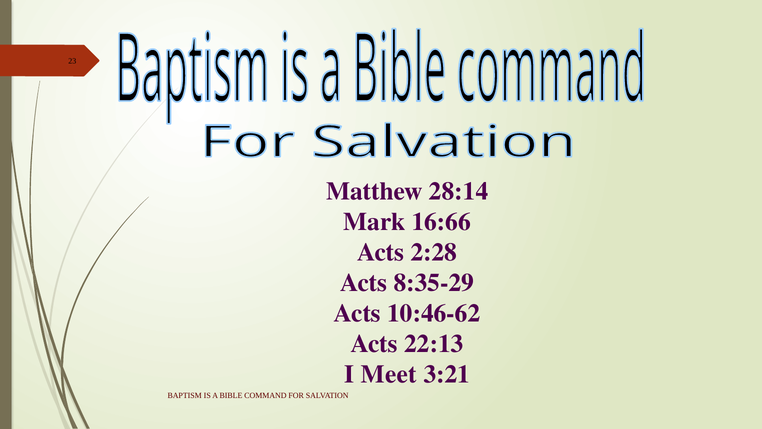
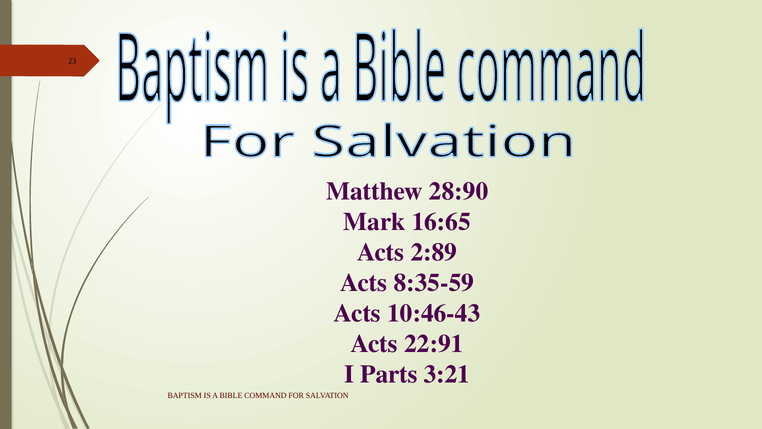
28:14: 28:14 -> 28:90
16:66: 16:66 -> 16:65
2:28: 2:28 -> 2:89
8:35-29: 8:35-29 -> 8:35-59
10:46-62: 10:46-62 -> 10:46-43
22:13: 22:13 -> 22:91
Meet: Meet -> Parts
